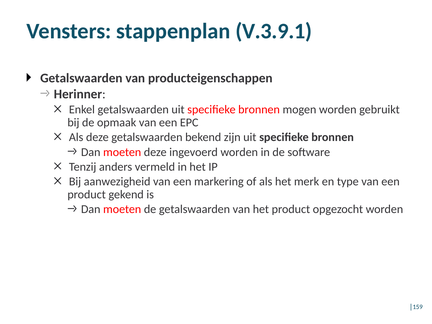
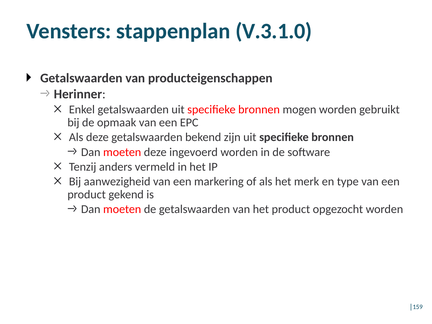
V.3.9.1: V.3.9.1 -> V.3.1.0
